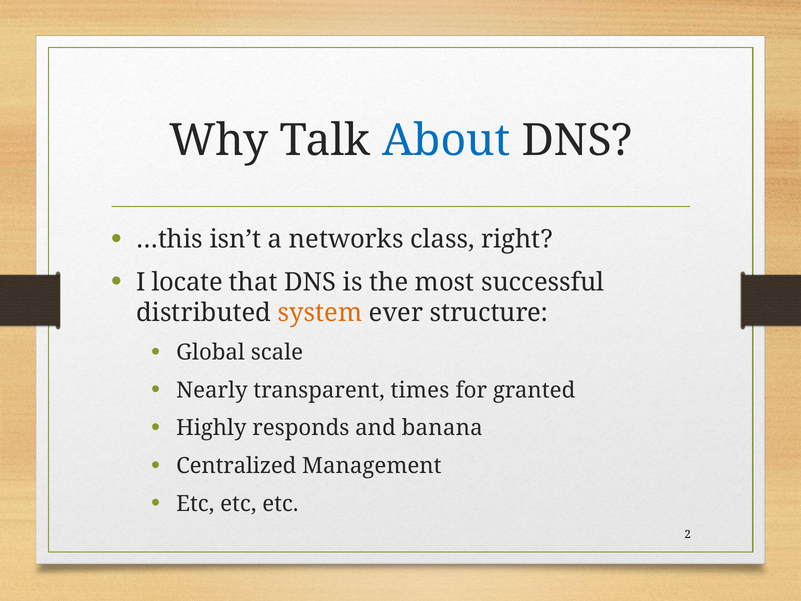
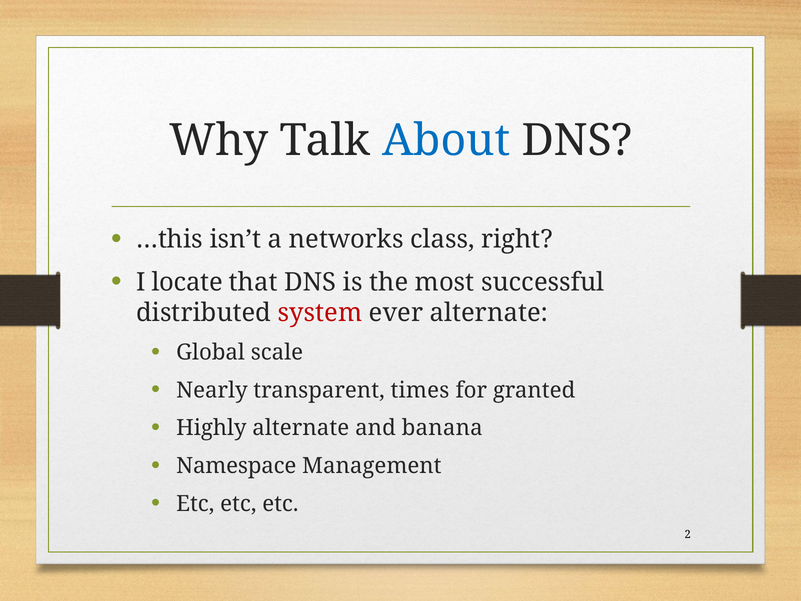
system colour: orange -> red
ever structure: structure -> alternate
Highly responds: responds -> alternate
Centralized: Centralized -> Namespace
